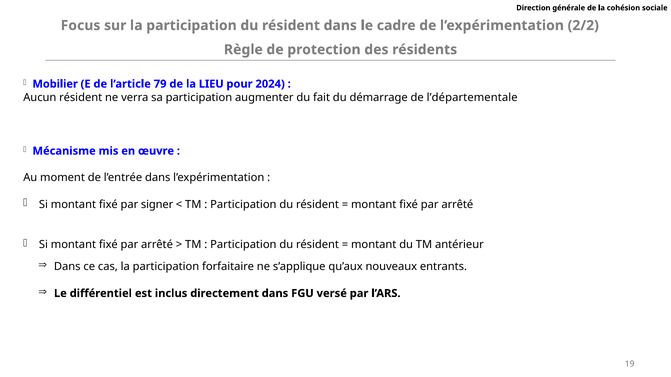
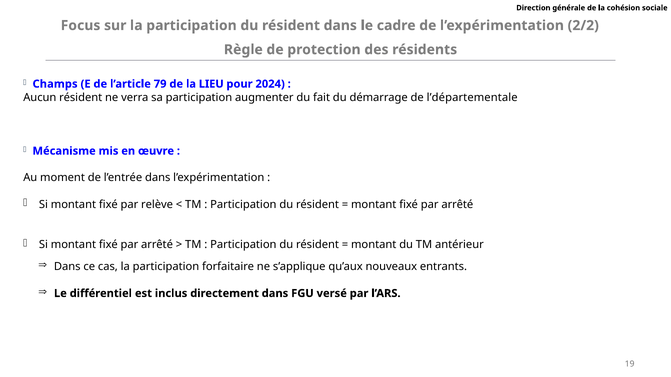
Mobilier: Mobilier -> Champs
signer: signer -> relève
